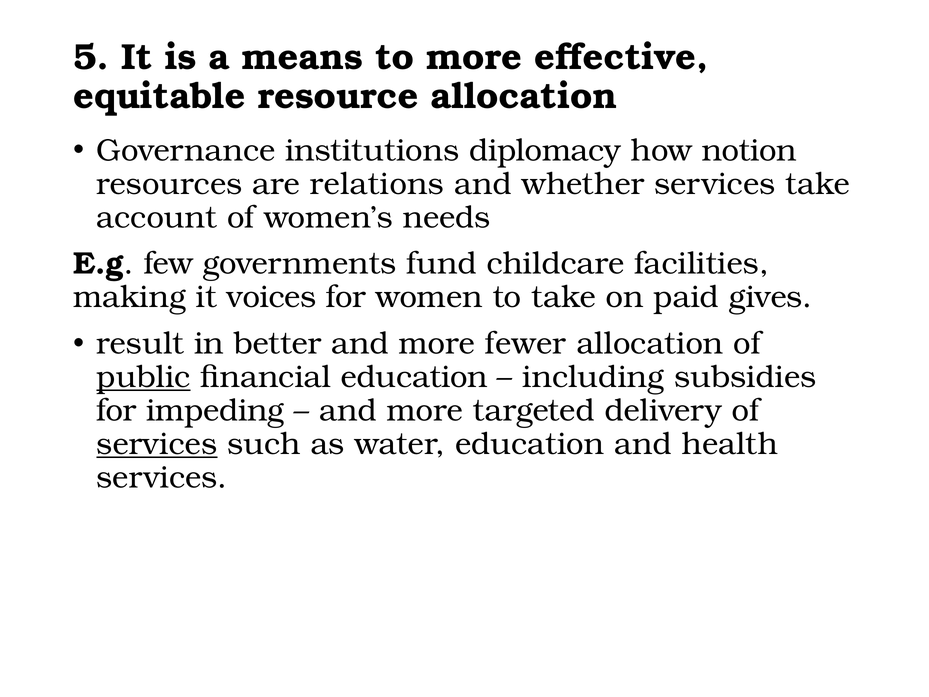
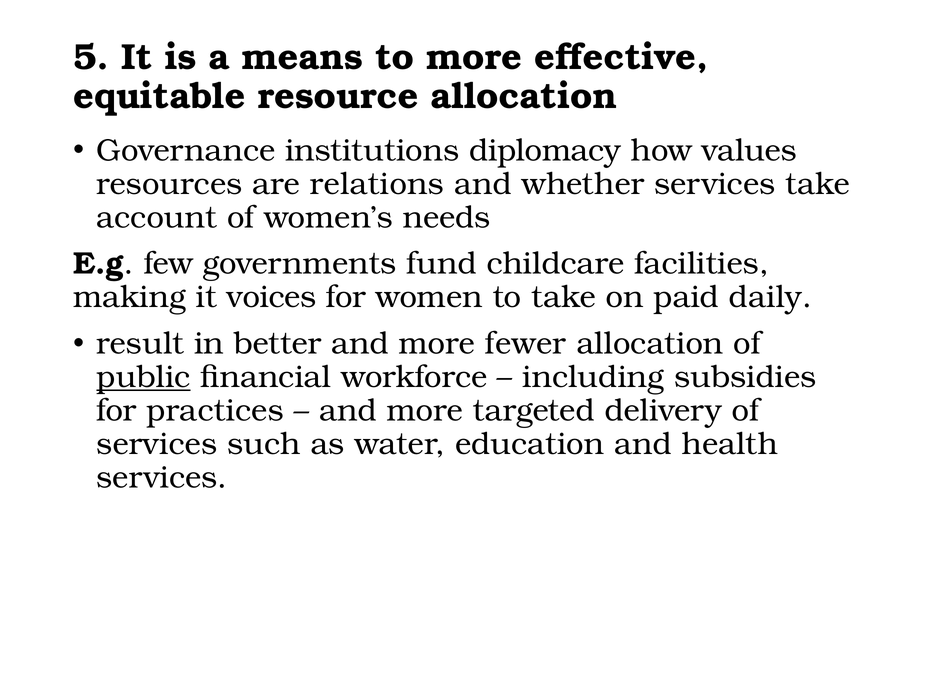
notion: notion -> values
gives: gives -> daily
financial education: education -> workforce
impeding: impeding -> practices
services at (157, 444) underline: present -> none
